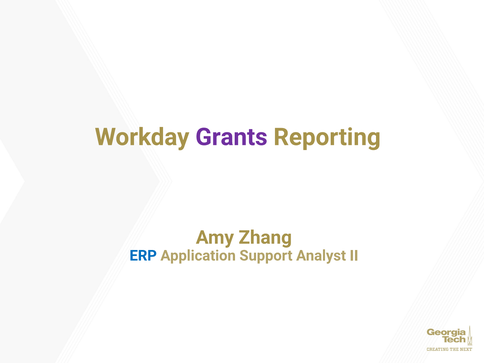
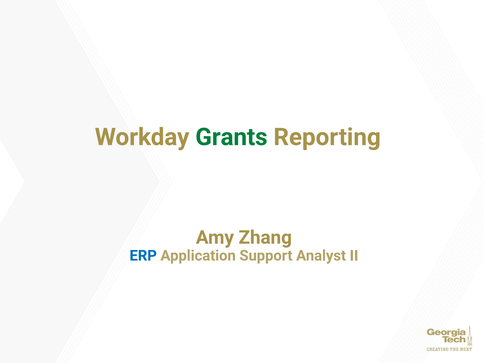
Grants colour: purple -> green
